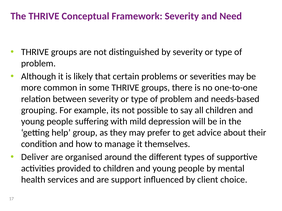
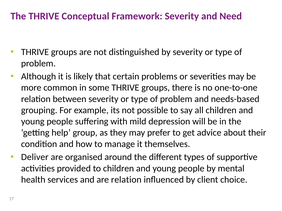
are support: support -> relation
